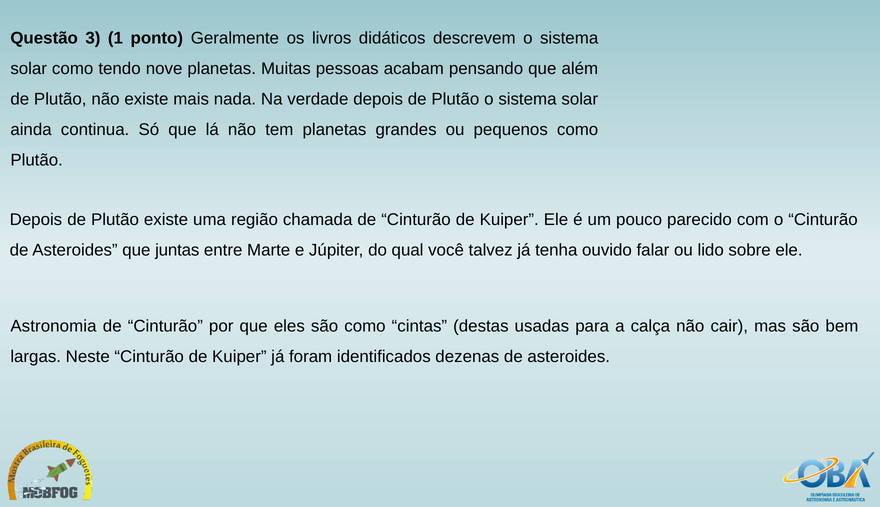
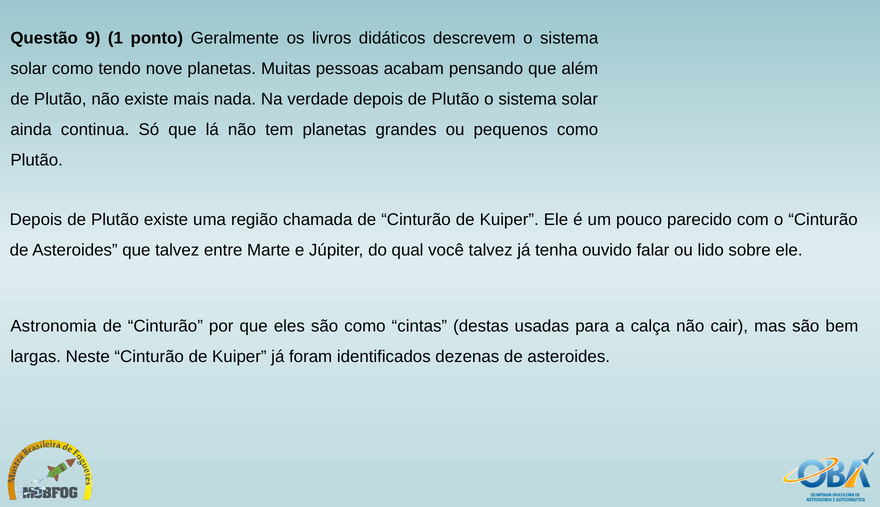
3: 3 -> 9
que juntas: juntas -> talvez
